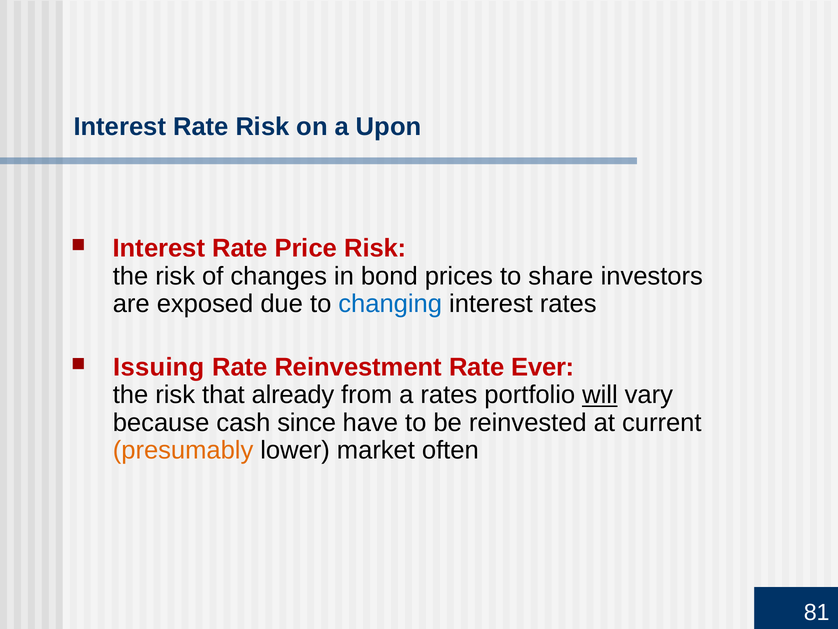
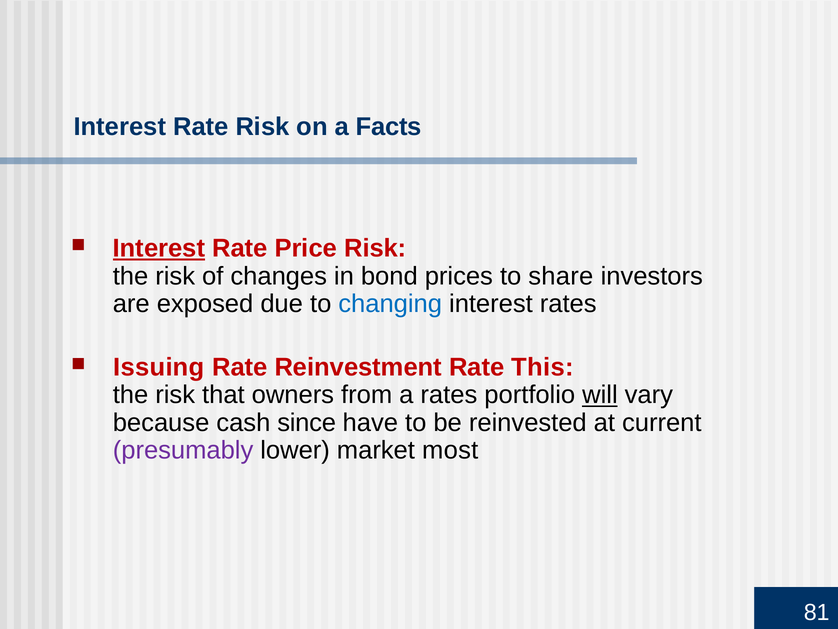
Upon: Upon -> Facts
Interest at (159, 248) underline: none -> present
Ever: Ever -> This
already: already -> owners
presumably colour: orange -> purple
often: often -> most
